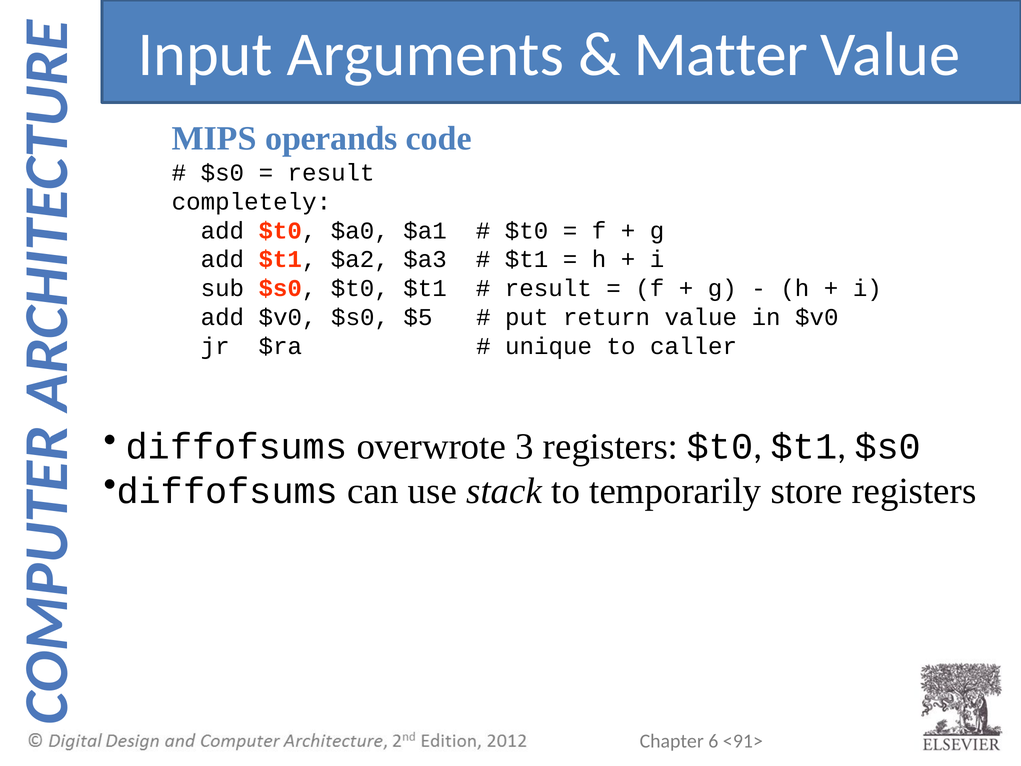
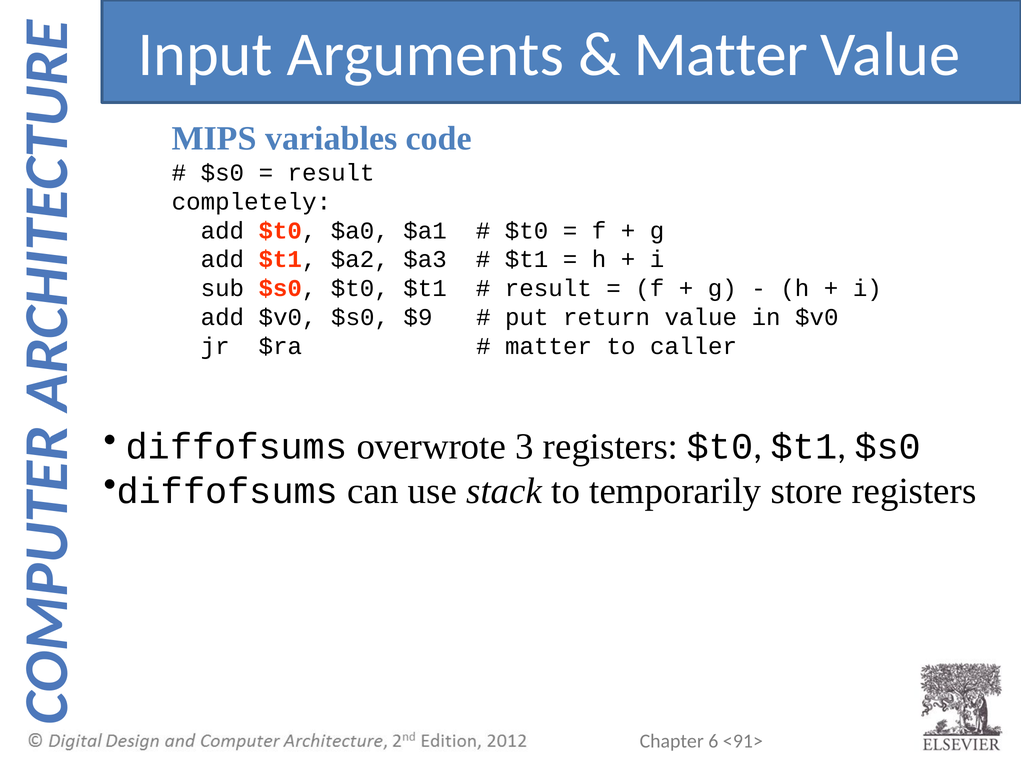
operands: operands -> variables
$5: $5 -> $9
unique at (549, 346): unique -> matter
